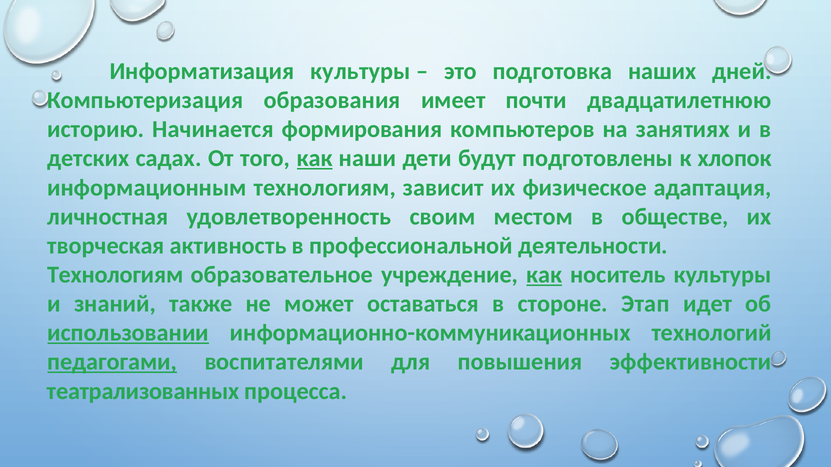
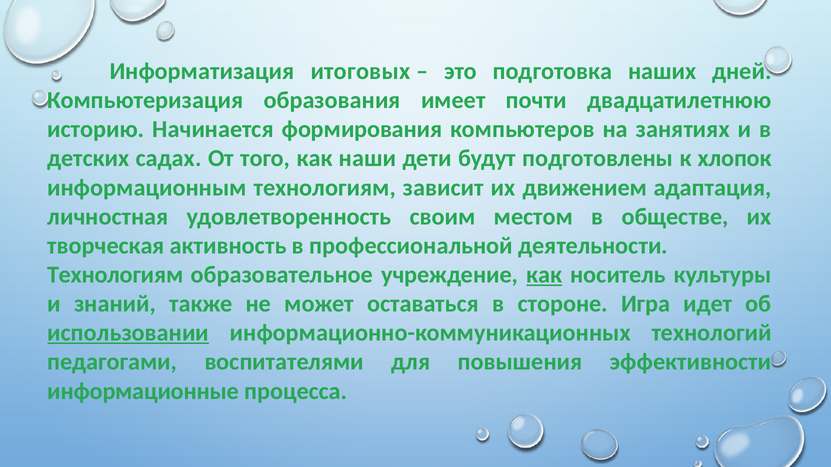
Информатизация культуры: культуры -> итоговых
как at (315, 159) underline: present -> none
физическое: физическое -> движением
Этап: Этап -> Игра
педагогами underline: present -> none
театрализованных: театрализованных -> информационные
